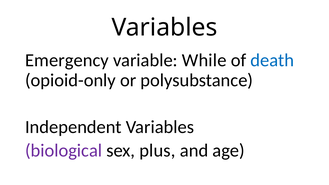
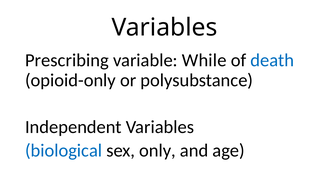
Emergency: Emergency -> Prescribing
biological colour: purple -> blue
plus: plus -> only
